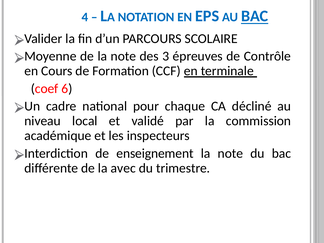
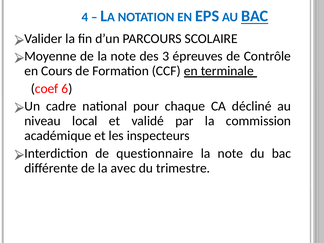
enseignement: enseignement -> questionnaire
